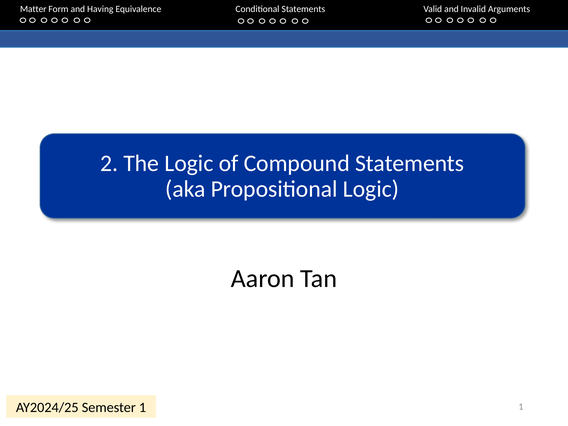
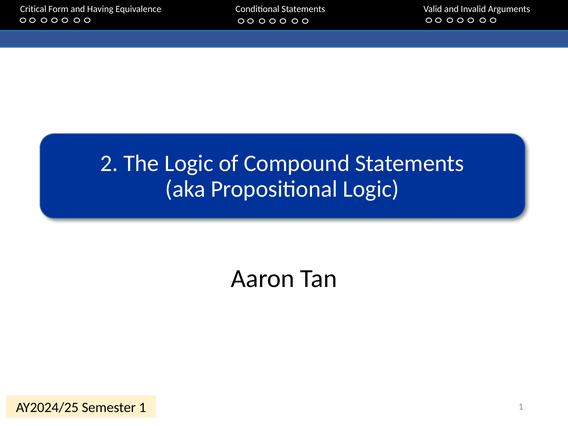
Matter: Matter -> Critical
